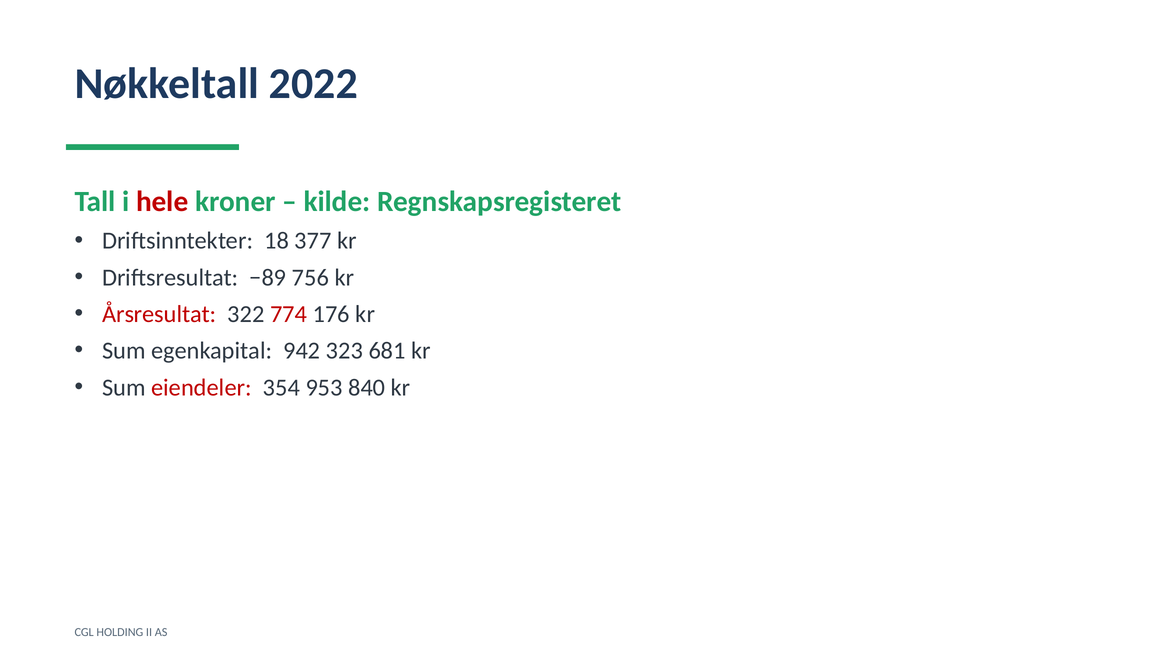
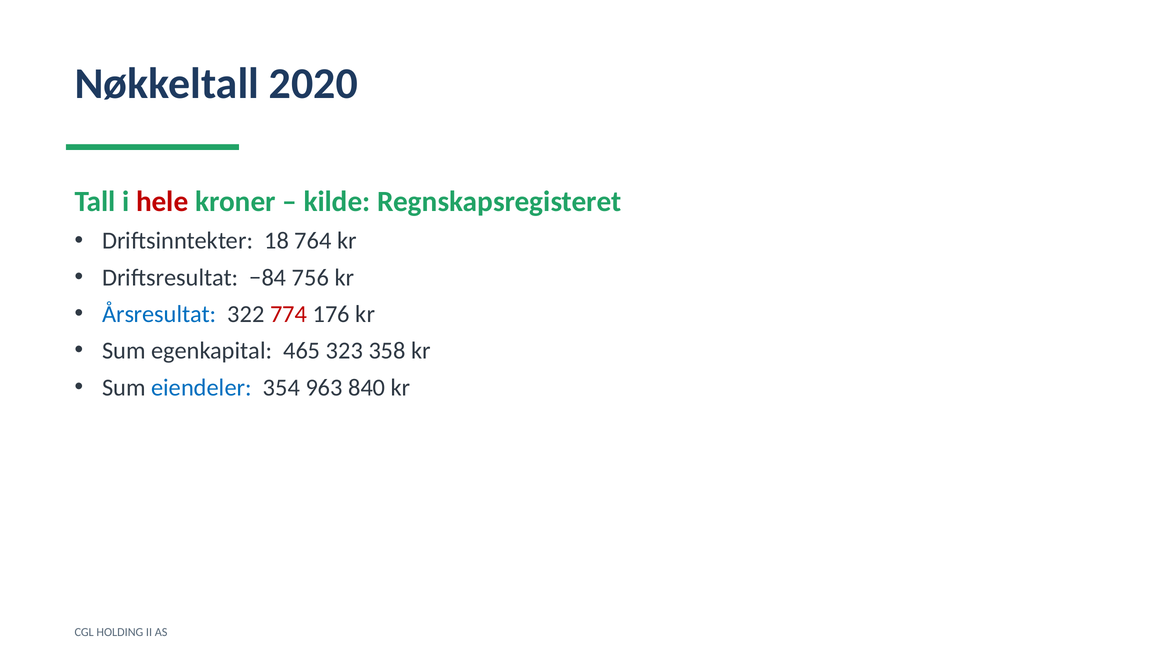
2022: 2022 -> 2020
377: 377 -> 764
−89: −89 -> −84
Årsresultat colour: red -> blue
942: 942 -> 465
681: 681 -> 358
eiendeler colour: red -> blue
953: 953 -> 963
